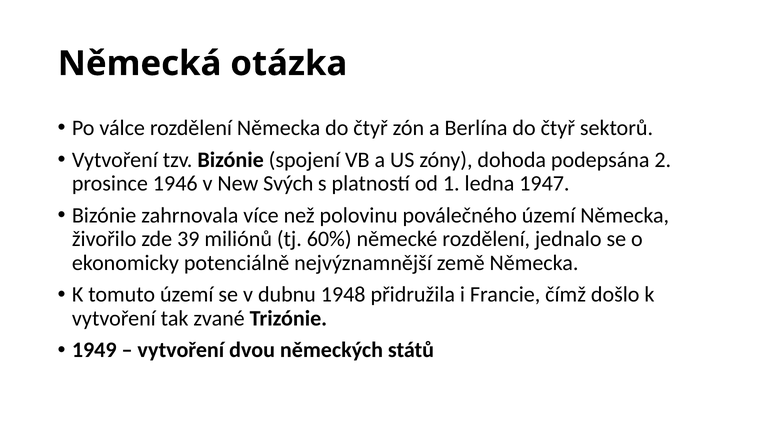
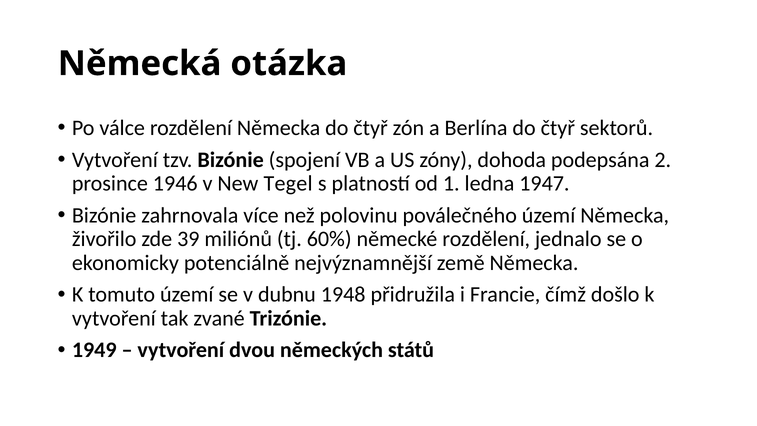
Svých: Svých -> Tegel
